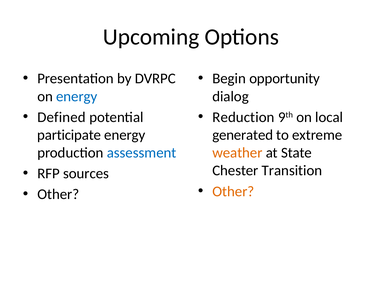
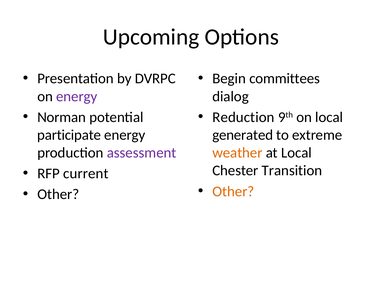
opportunity: opportunity -> committees
energy at (77, 97) colour: blue -> purple
Defined: Defined -> Norman
assessment colour: blue -> purple
at State: State -> Local
sources: sources -> current
